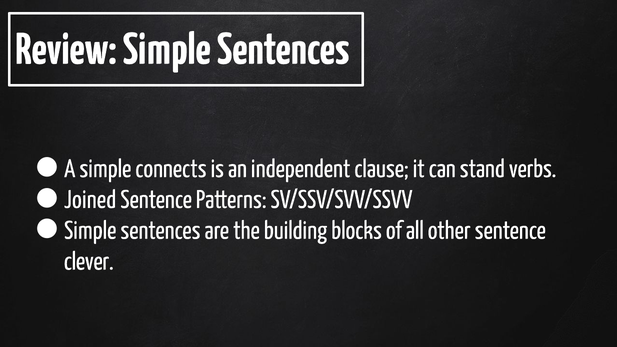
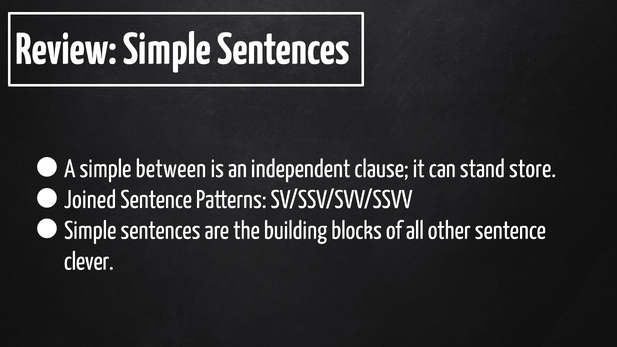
connects: connects -> between
verbs: verbs -> store
